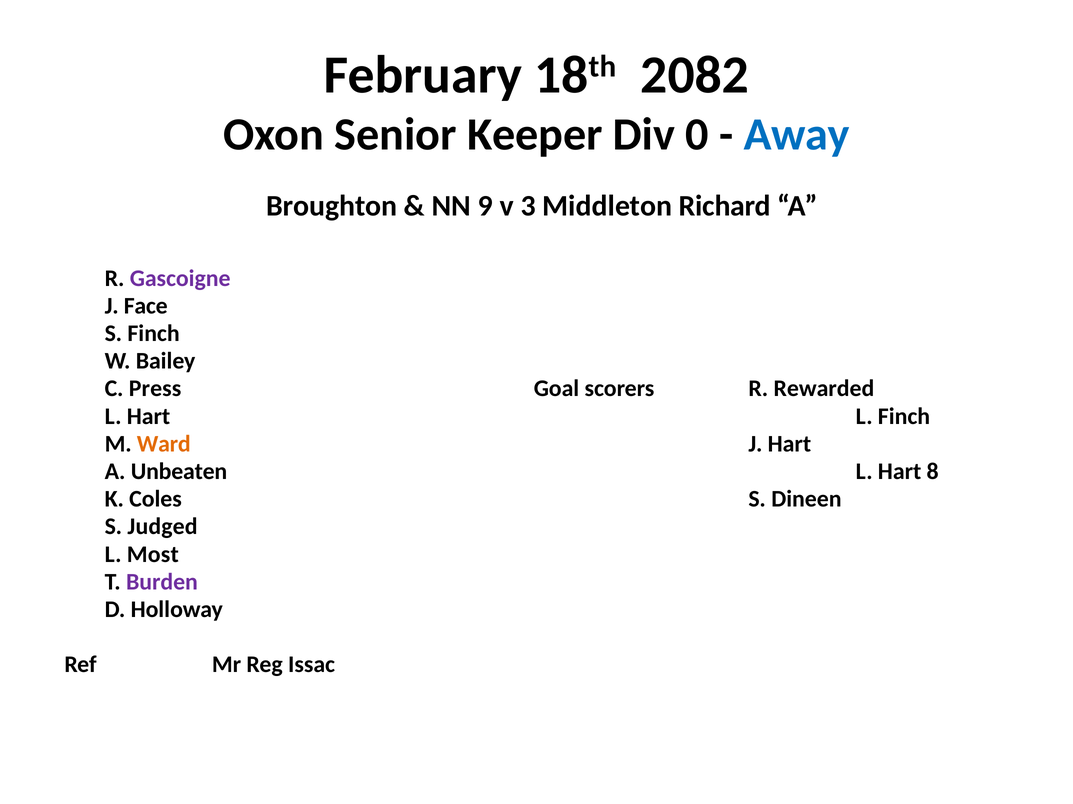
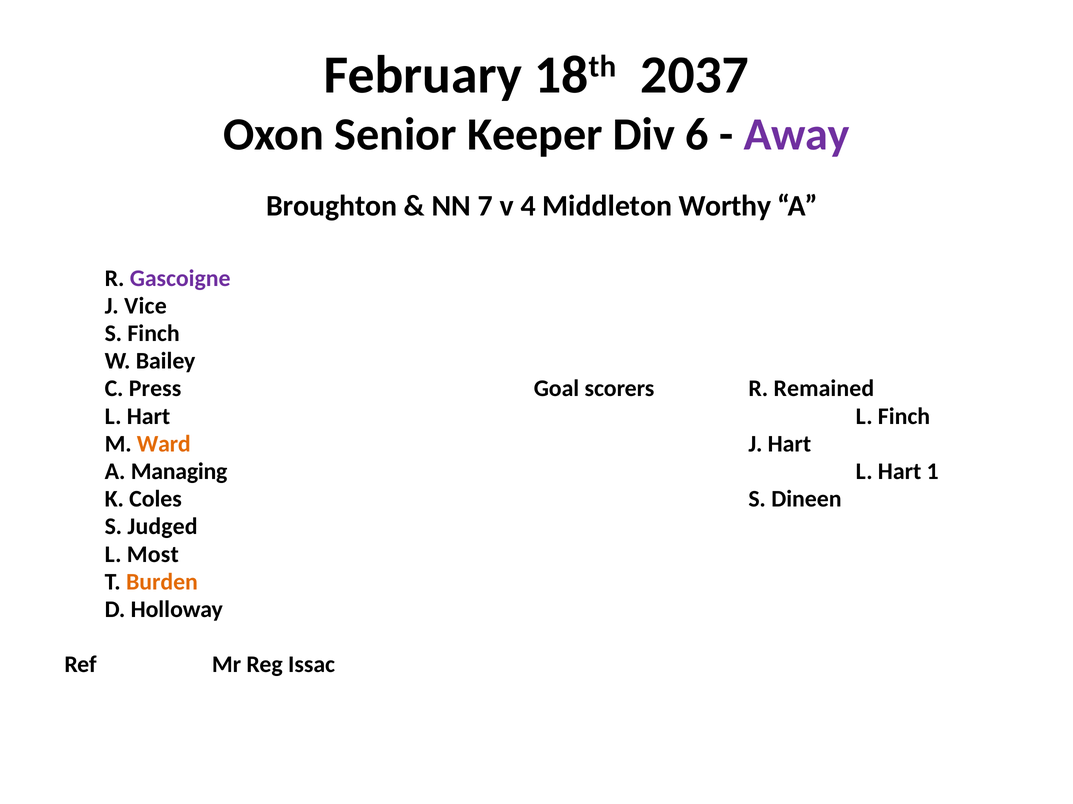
2082: 2082 -> 2037
0: 0 -> 6
Away colour: blue -> purple
9: 9 -> 7
3: 3 -> 4
Richard: Richard -> Worthy
Face: Face -> Vice
Rewarded: Rewarded -> Remained
Unbeaten: Unbeaten -> Managing
8: 8 -> 1
Burden colour: purple -> orange
